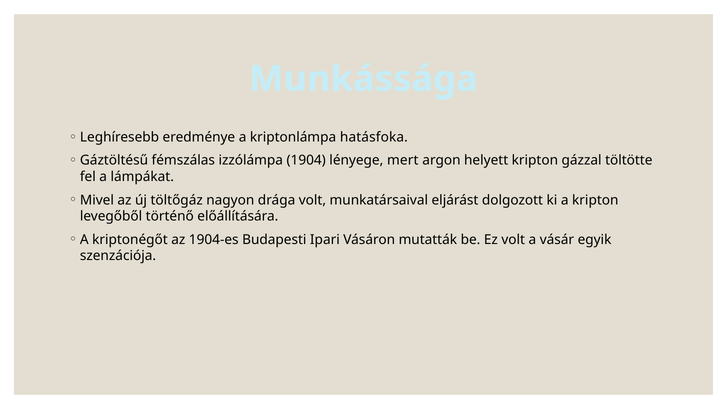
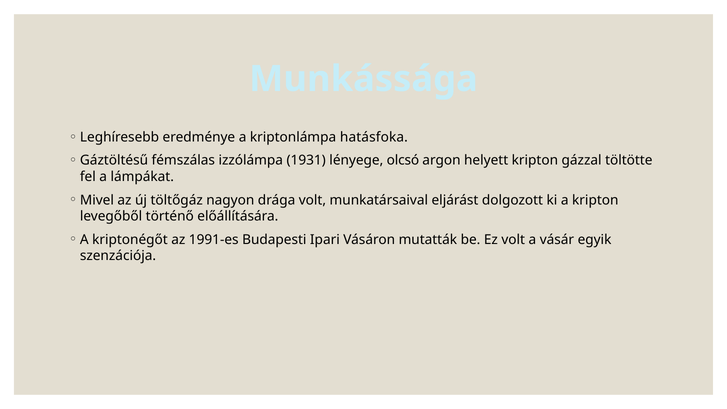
1904: 1904 -> 1931
mert: mert -> olcsó
1904-es: 1904-es -> 1991-es
